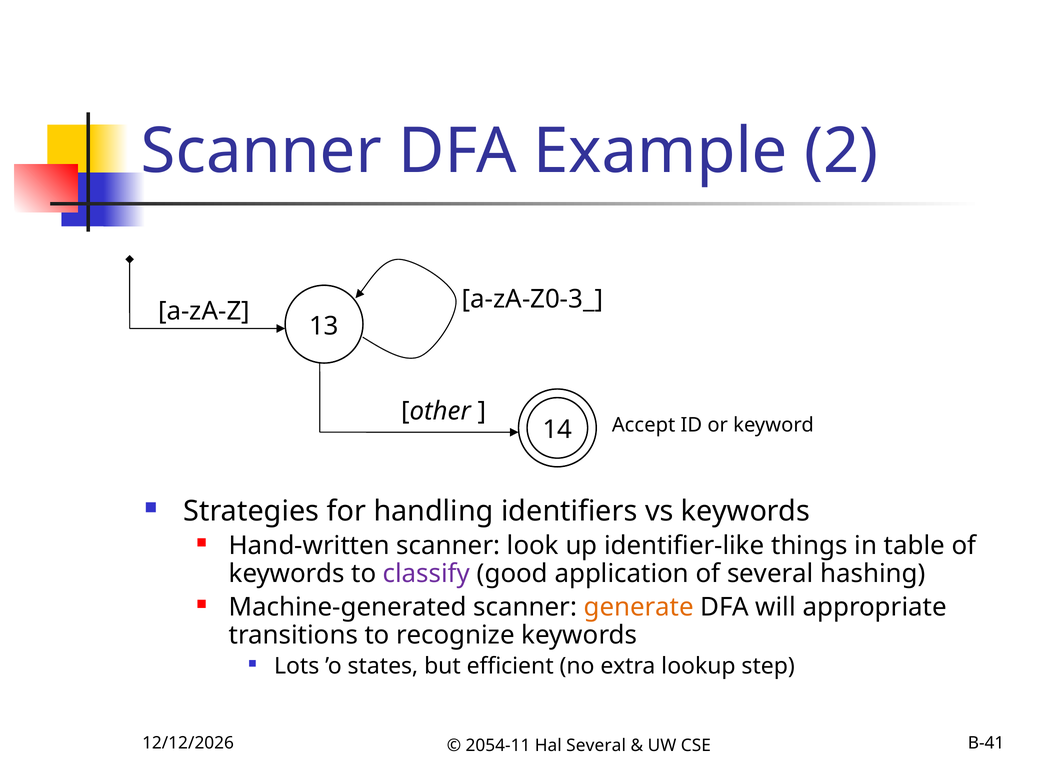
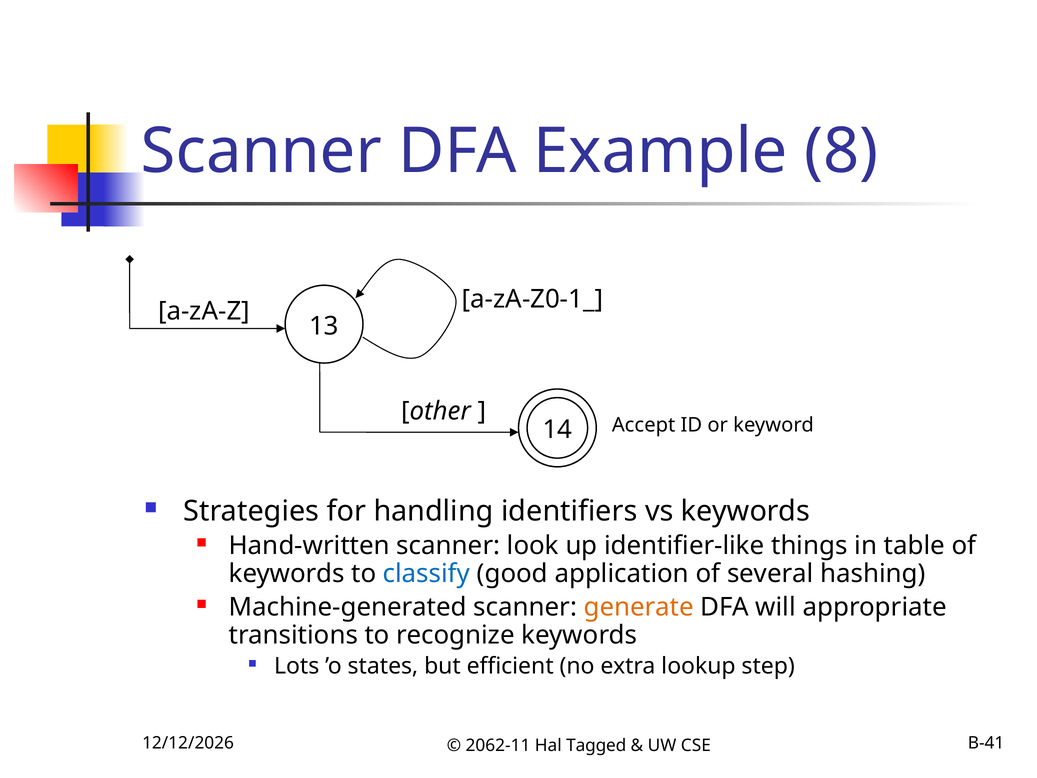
2: 2 -> 8
a-zA-Z0-3_: a-zA-Z0-3_ -> a-zA-Z0-1_
classify colour: purple -> blue
2054-11: 2054-11 -> 2062-11
Hal Several: Several -> Tagged
